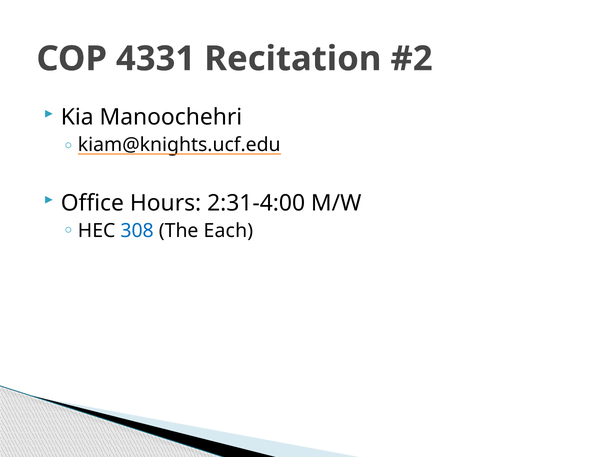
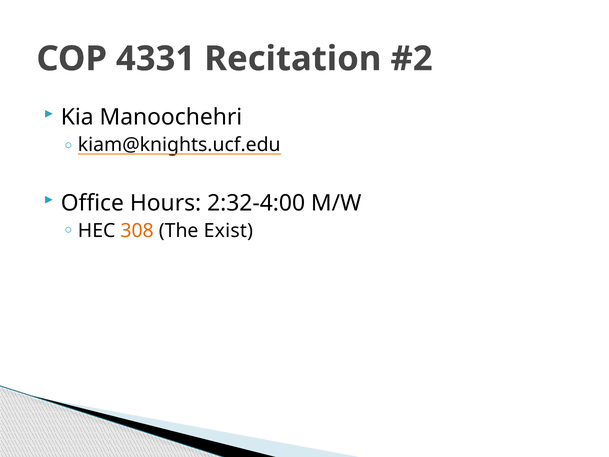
2:31-4:00: 2:31-4:00 -> 2:32-4:00
308 colour: blue -> orange
Each: Each -> Exist
